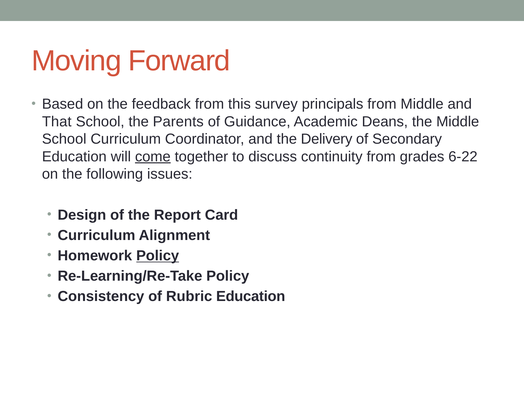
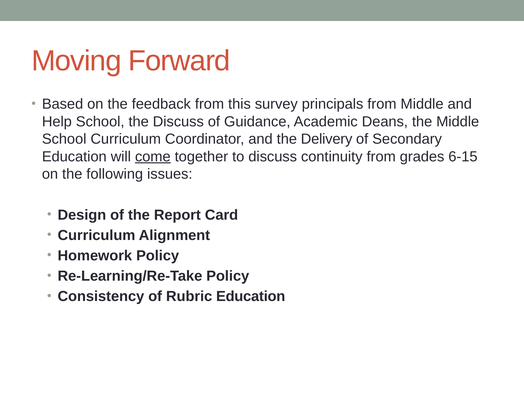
That: That -> Help
the Parents: Parents -> Discuss
6-22: 6-22 -> 6-15
Policy at (158, 256) underline: present -> none
